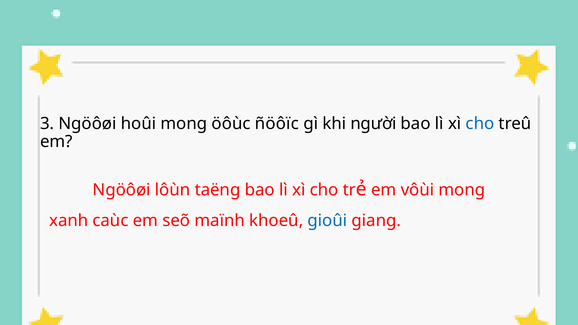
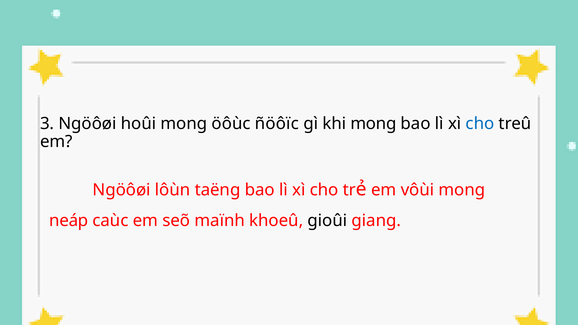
khi người: người -> mong
xanh: xanh -> neáp
gioûi colour: blue -> black
